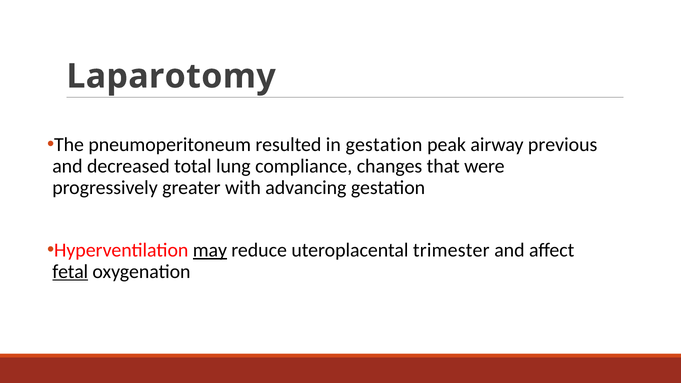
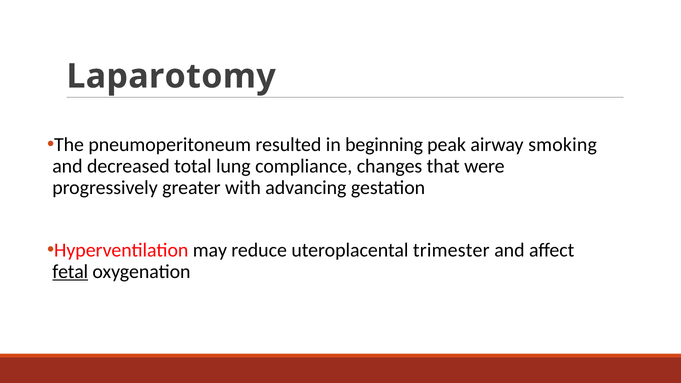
in gestation: gestation -> beginning
previous: previous -> smoking
may underline: present -> none
